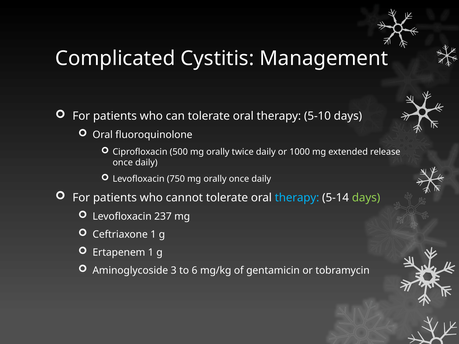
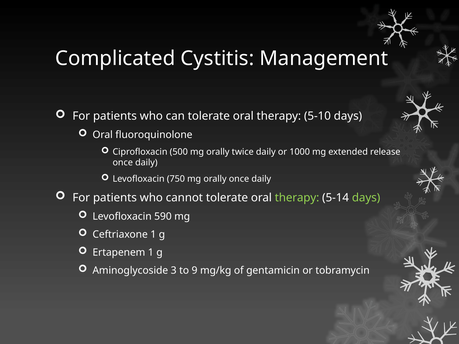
therapy at (297, 198) colour: light blue -> light green
237: 237 -> 590
6: 6 -> 9
